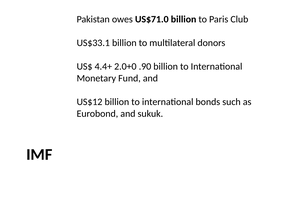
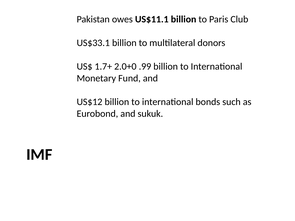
US$71.0: US$71.0 -> US$11.1
4.4+: 4.4+ -> 1.7+
.90: .90 -> .99
